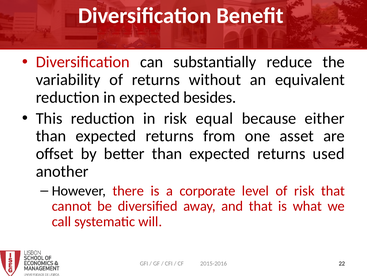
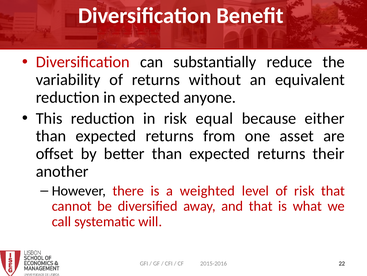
besides: besides -> anyone
used: used -> their
corporate: corporate -> weighted
